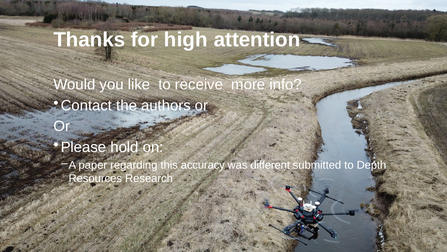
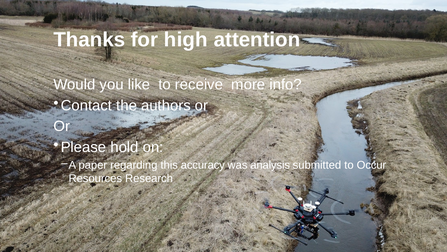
different: different -> analysis
Depth: Depth -> Occur
